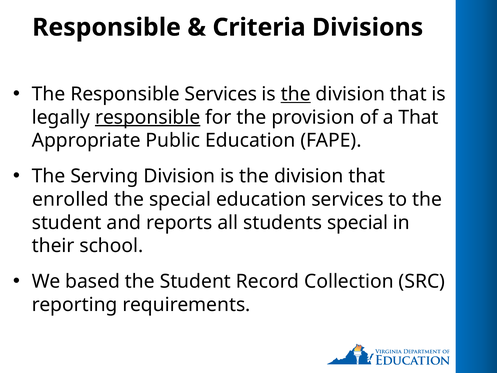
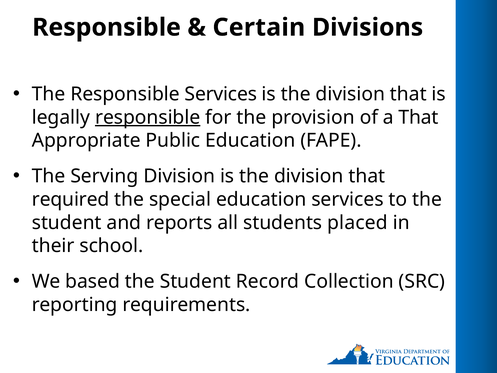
Criteria: Criteria -> Certain
the at (296, 94) underline: present -> none
enrolled: enrolled -> required
students special: special -> placed
